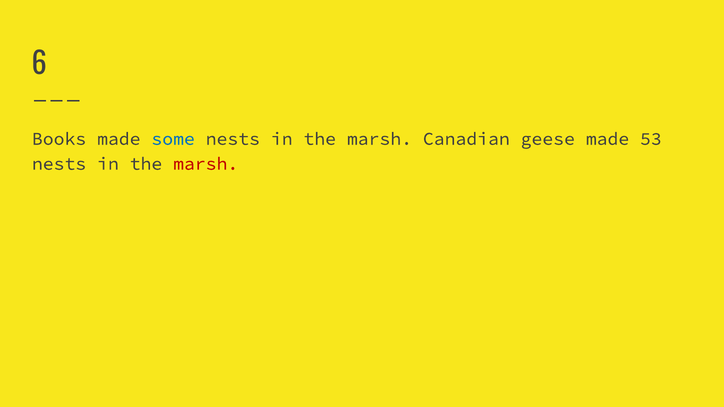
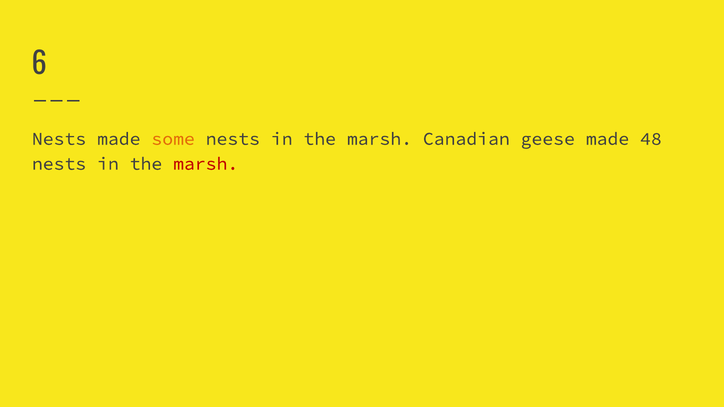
Books at (59, 139): Books -> Nests
some colour: blue -> orange
53: 53 -> 48
